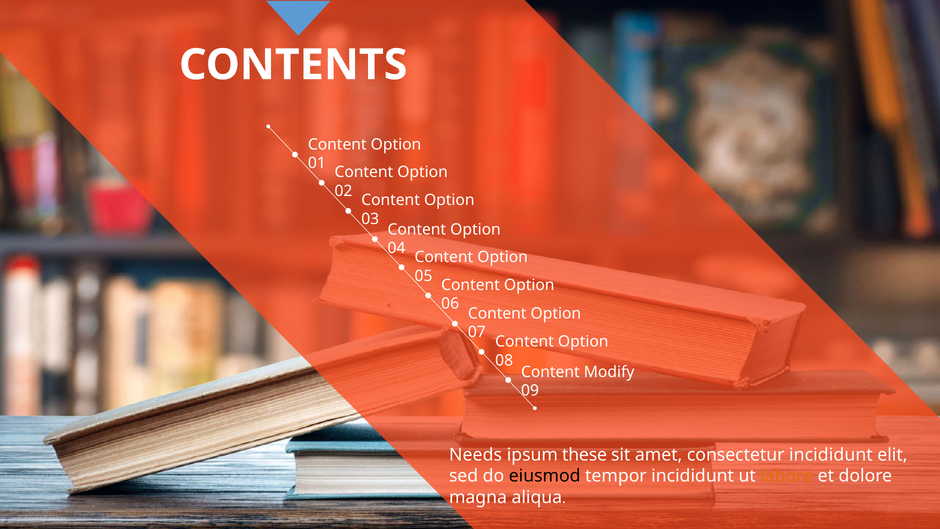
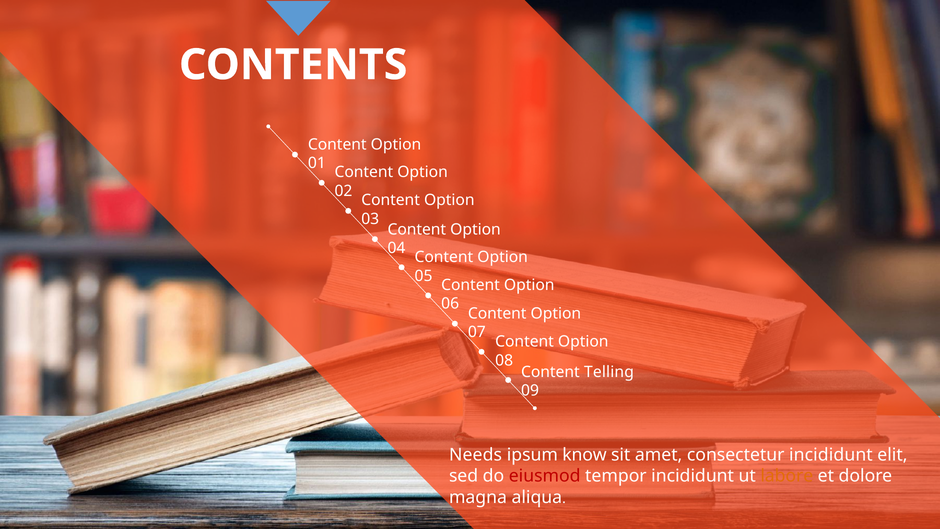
Modify: Modify -> Telling
these: these -> know
eiusmod colour: black -> red
